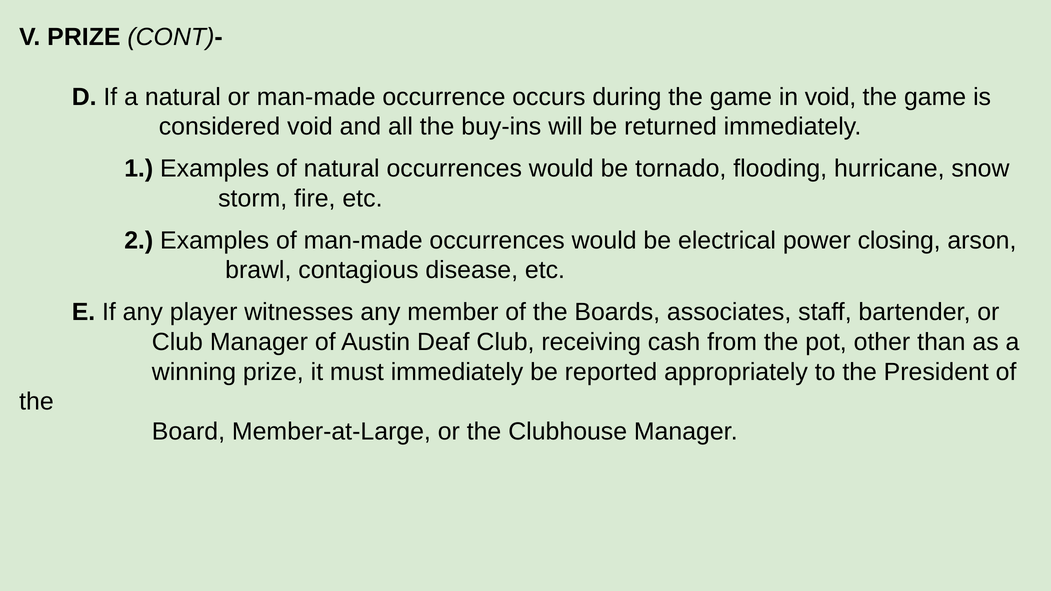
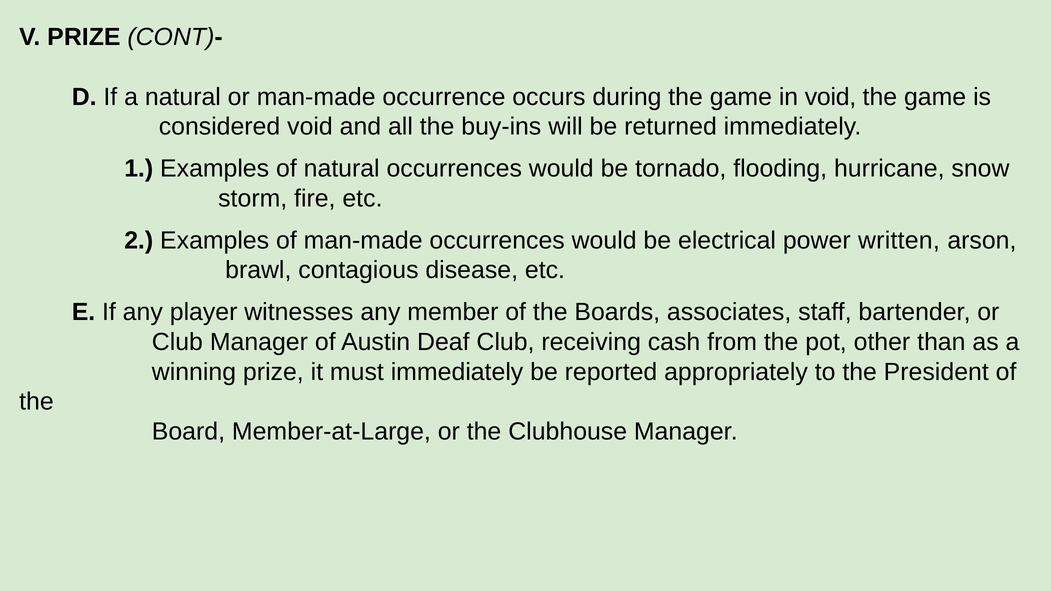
closing: closing -> written
